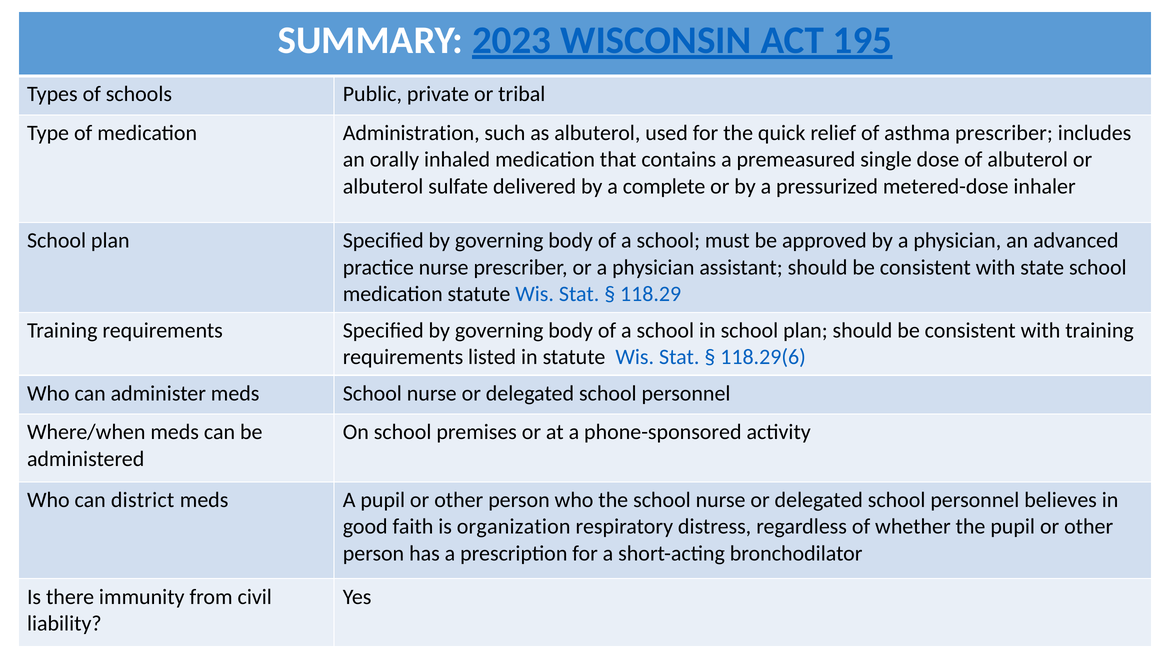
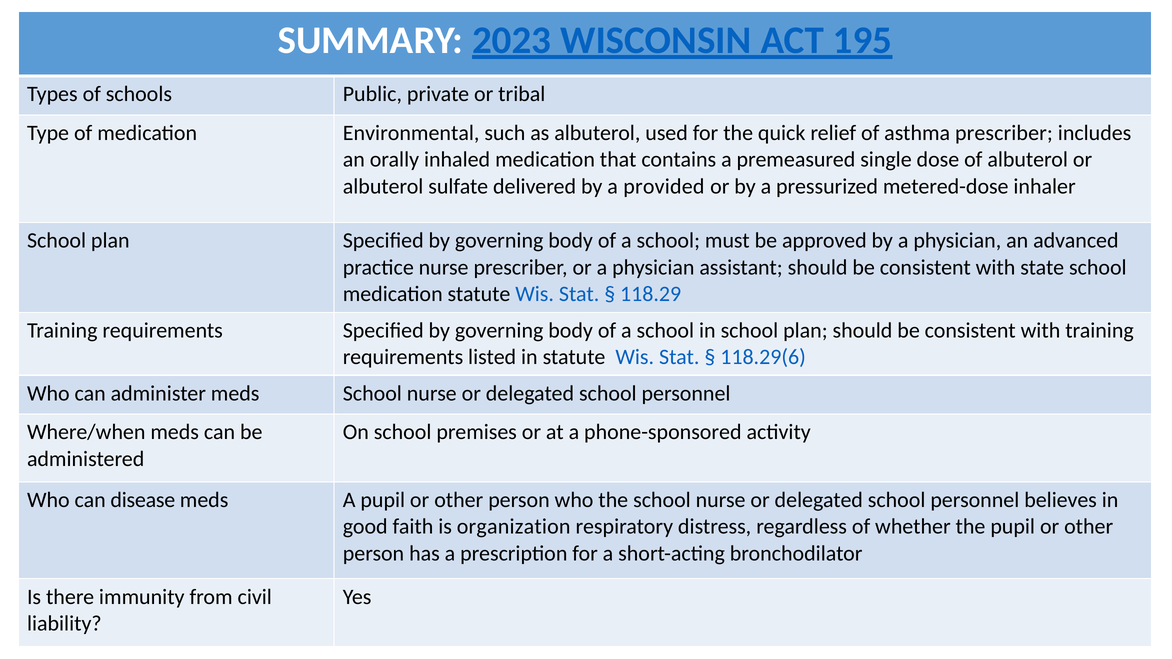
Administration: Administration -> Environmental
complete: complete -> provided
district: district -> disease
